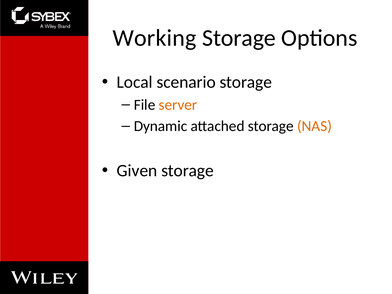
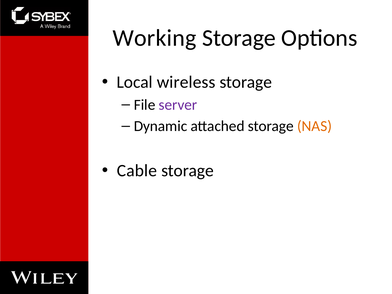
scenario: scenario -> wireless
server colour: orange -> purple
Given: Given -> Cable
